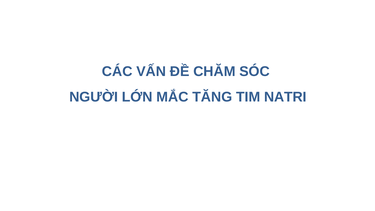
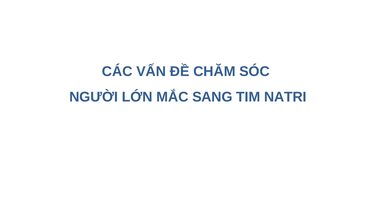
TĂNG: TĂNG -> SANG
